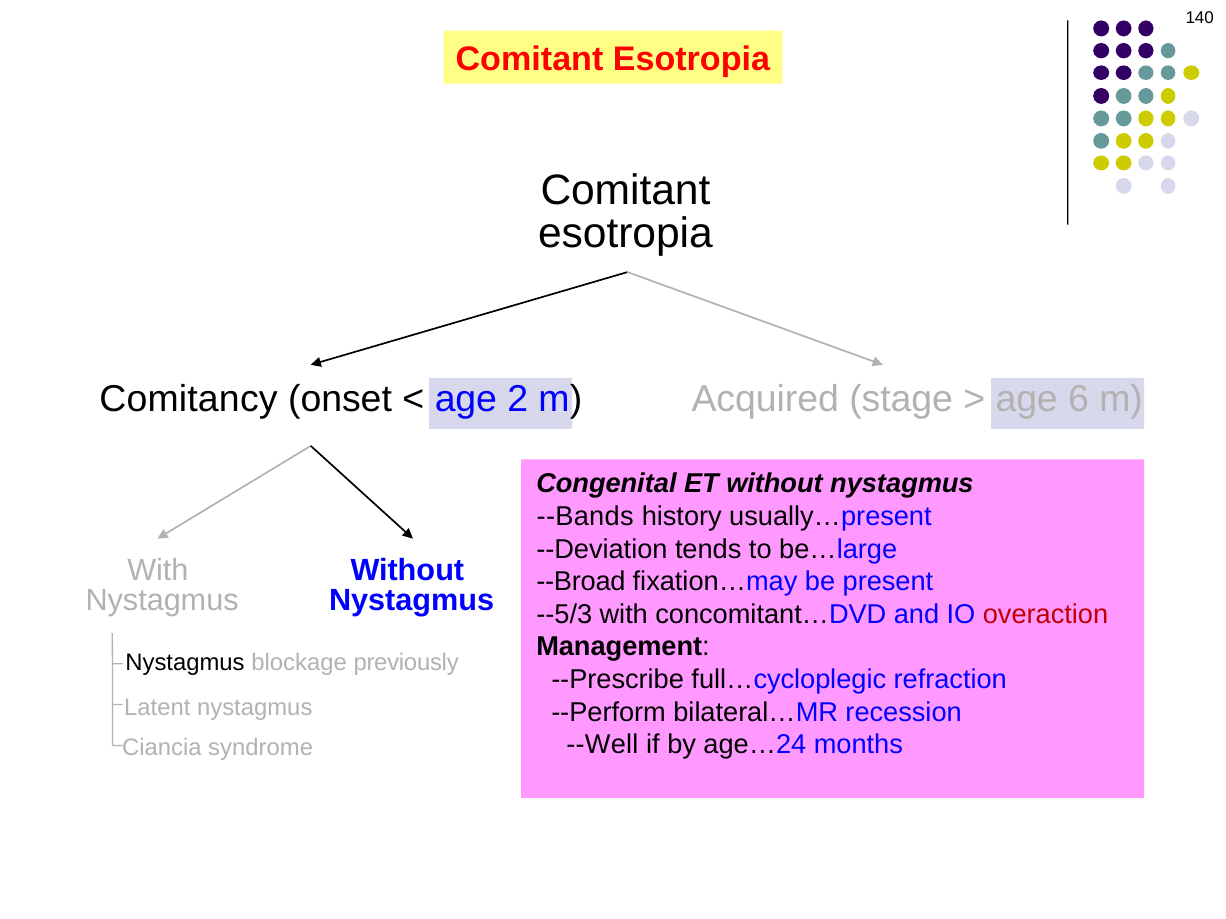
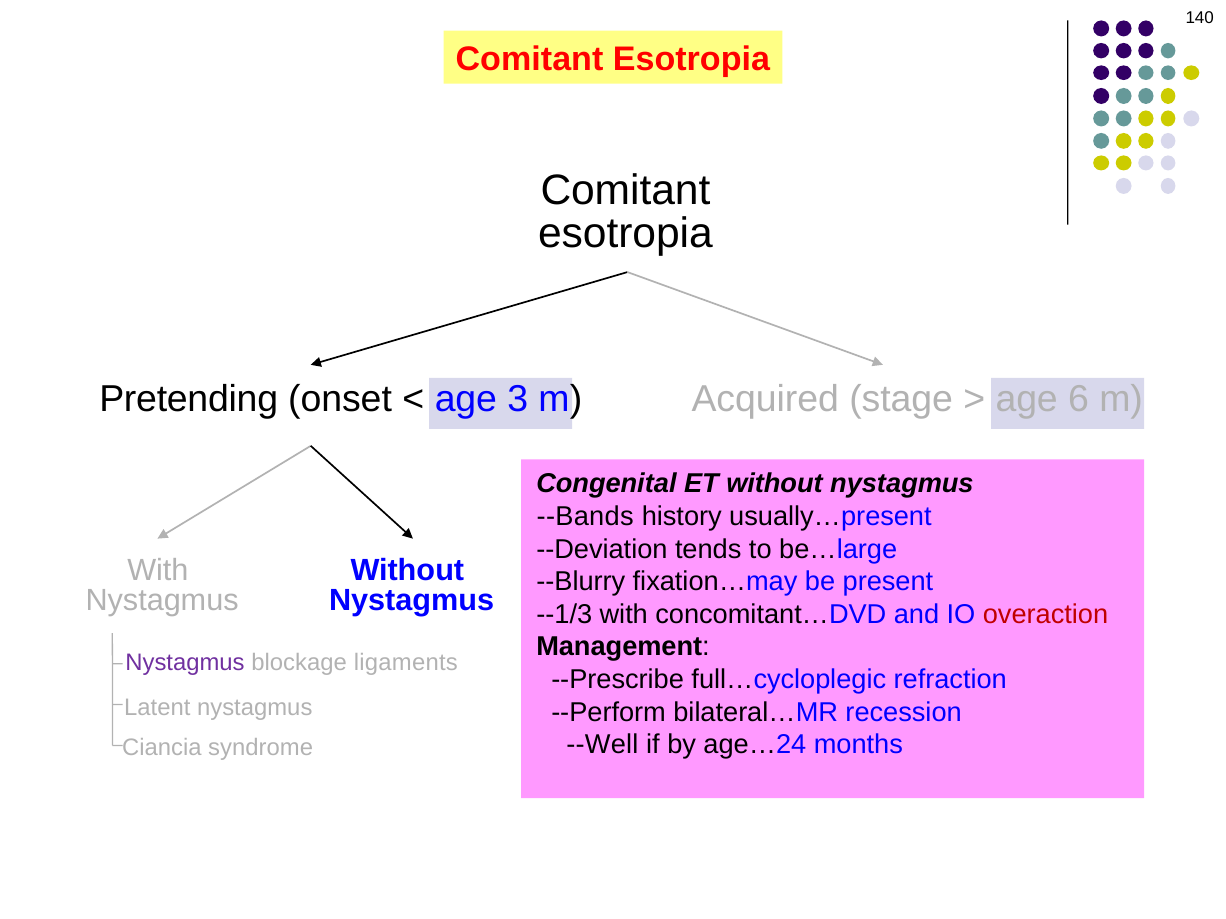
Comitancy: Comitancy -> Pretending
2: 2 -> 3
--Broad: --Broad -> --Blurry
--5/3: --5/3 -> --1/3
Nystagmus at (185, 663) colour: black -> purple
previously: previously -> ligaments
